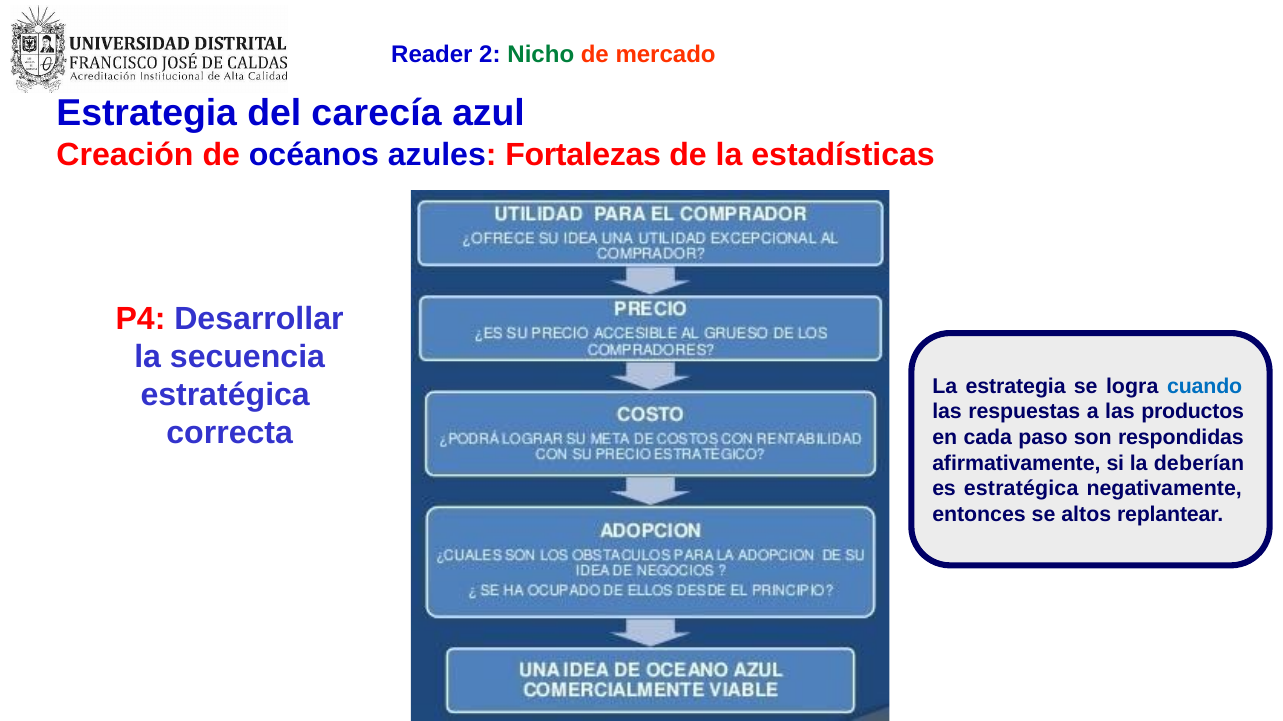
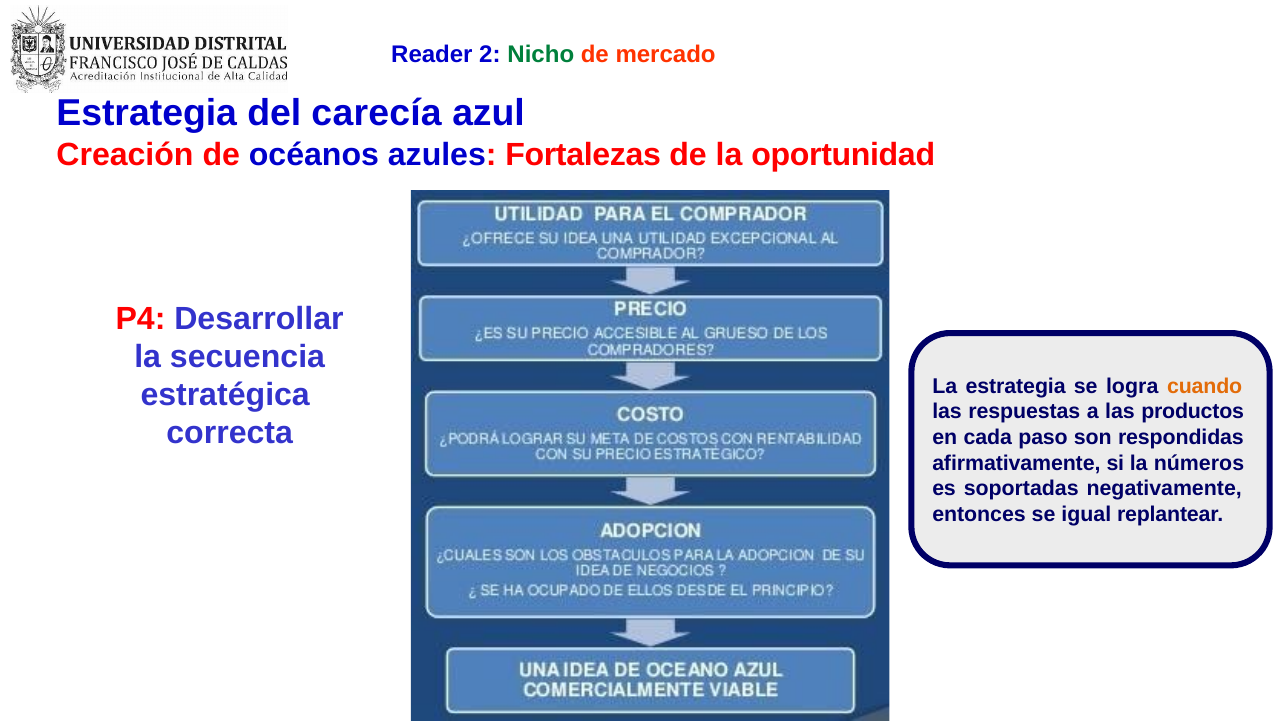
estadísticas: estadísticas -> oportunidad
cuando colour: blue -> orange
deberían: deberían -> números
es estratégica: estratégica -> soportadas
altos: altos -> igual
